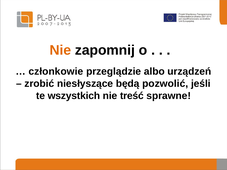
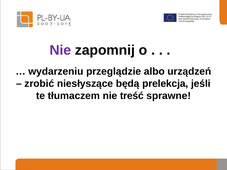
Nie at (60, 50) colour: orange -> purple
członkowie: członkowie -> wydarzeniu
pozwolić: pozwolić -> prelekcja
wszystkich: wszystkich -> tłumaczem
